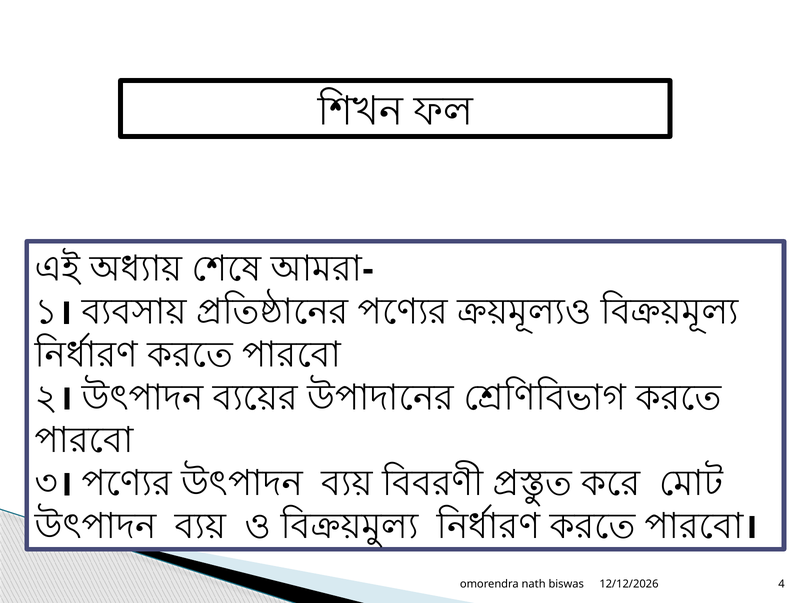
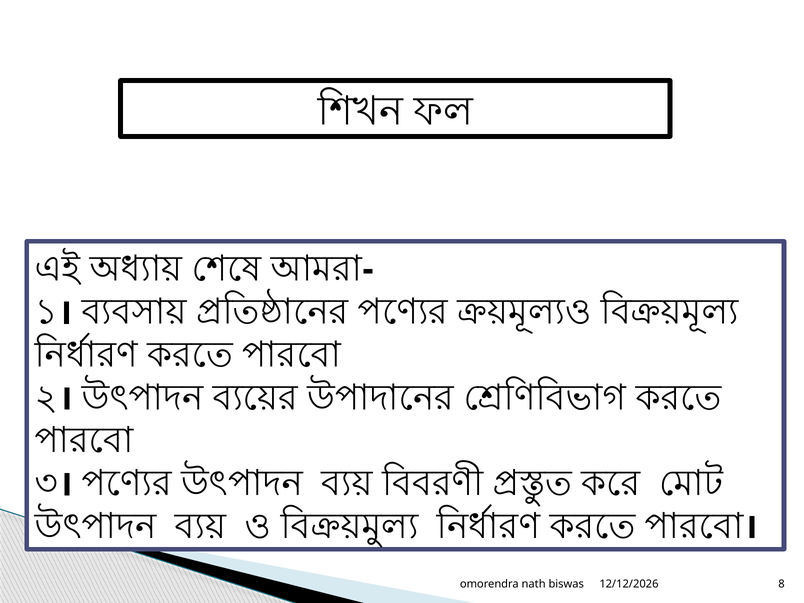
4: 4 -> 8
